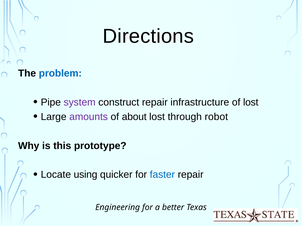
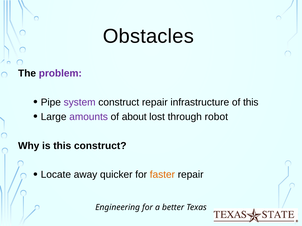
Directions: Directions -> Obstacles
problem colour: blue -> purple
of lost: lost -> this
this prototype: prototype -> construct
using: using -> away
faster colour: blue -> orange
